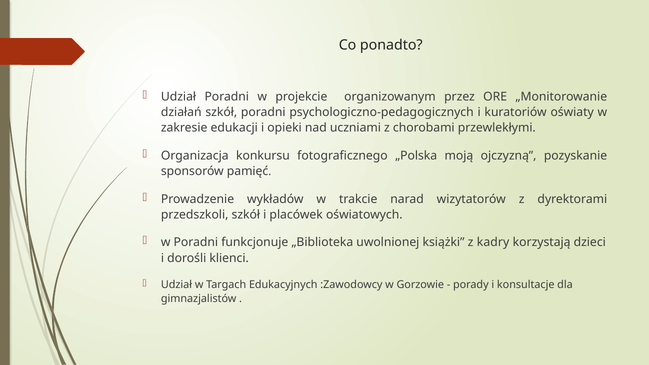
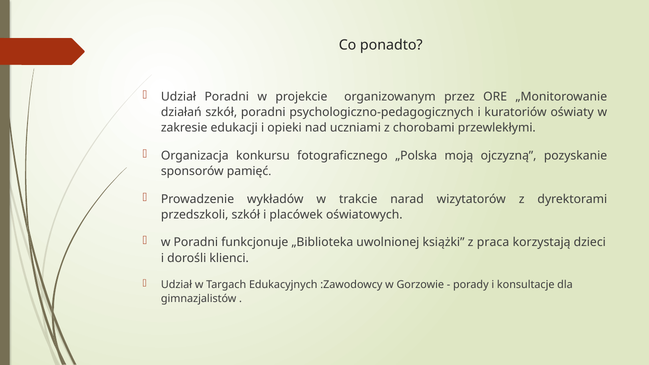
kadry: kadry -> praca
